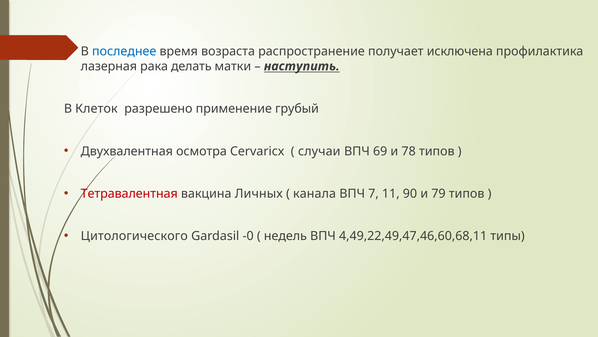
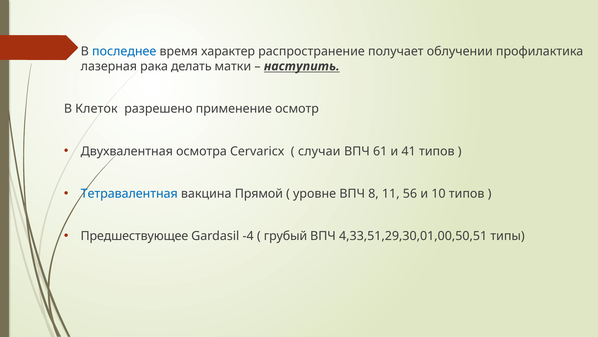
возраста: возраста -> характер
исключена: исключена -> облучении
грубый: грубый -> осмотр
69: 69 -> 61
78: 78 -> 41
Тетравалентная colour: red -> blue
Личных: Личных -> Прямой
канала: канала -> уровне
7: 7 -> 8
90: 90 -> 56
79: 79 -> 10
Цитологического: Цитологического -> Предшествующее
-0: -0 -> -4
недель: недель -> грубый
4,49,22,49,47,46,60,68,11: 4,49,22,49,47,46,60,68,11 -> 4,33,51,29,30,01,00,50,51
